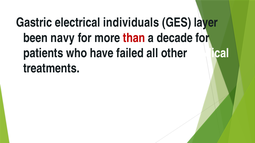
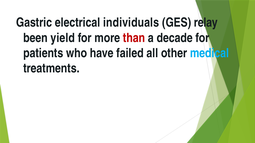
layer: layer -> relay
navy: navy -> yield
medical colour: white -> light blue
